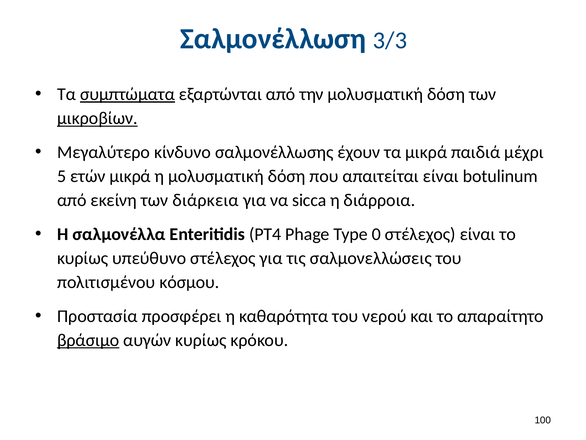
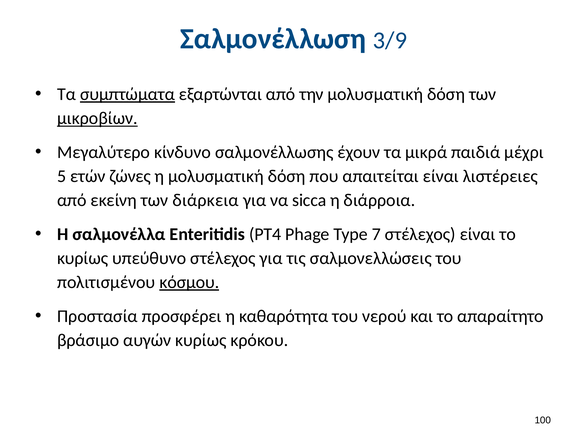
3/3: 3/3 -> 3/9
ετών μικρά: μικρά -> ζώνες
botulinum: botulinum -> λιστέρειες
0: 0 -> 7
κόσμου underline: none -> present
βράσιμο underline: present -> none
